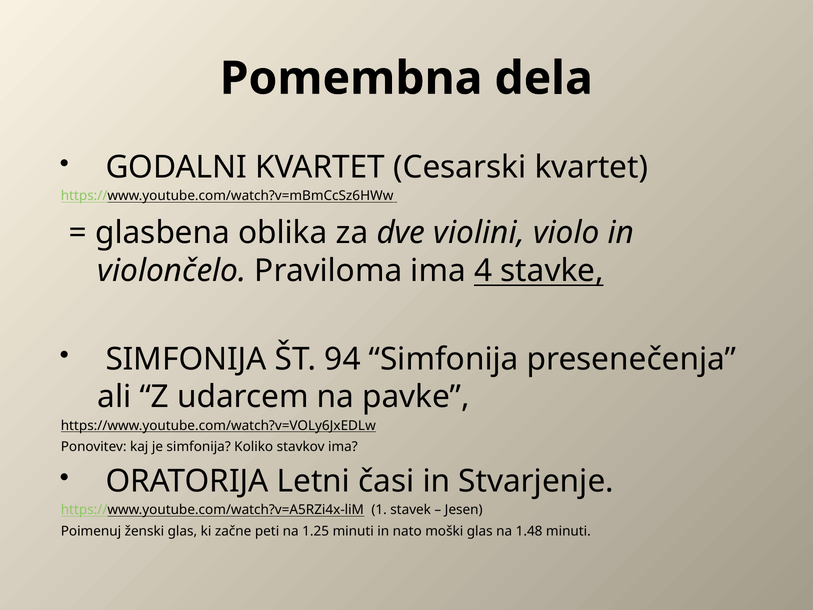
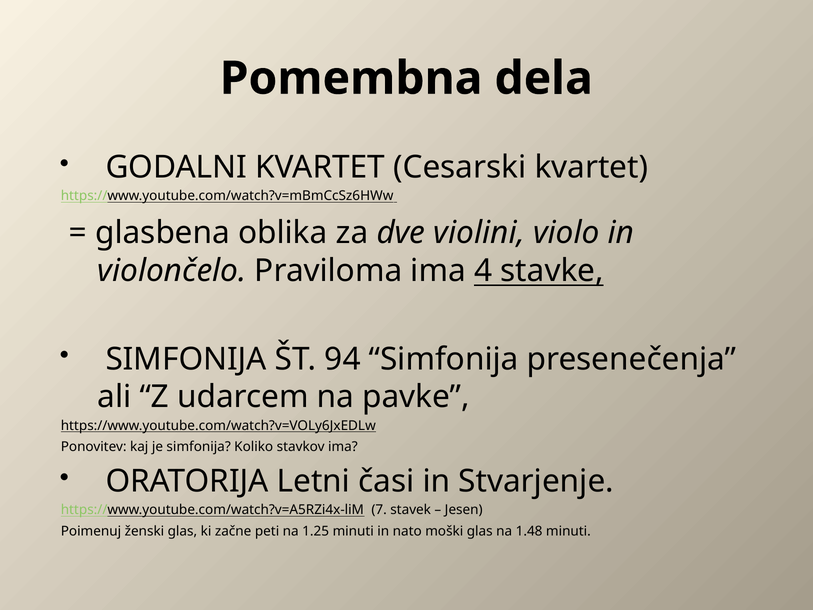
1: 1 -> 7
